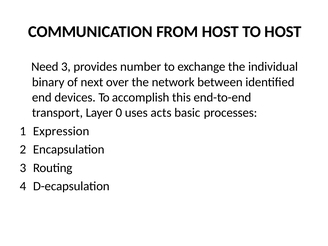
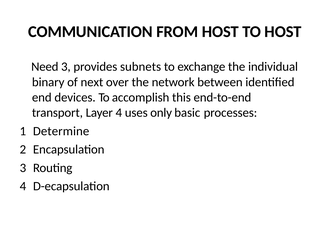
number: number -> subnets
Layer 0: 0 -> 4
acts: acts -> only
Expression: Expression -> Determine
